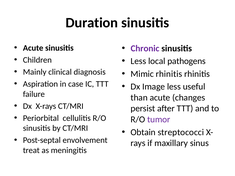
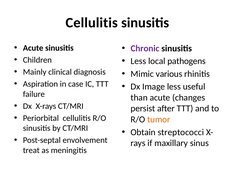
Duration at (92, 23): Duration -> Cellulitis
Mimic rhinitis: rhinitis -> various
tumor colour: purple -> orange
